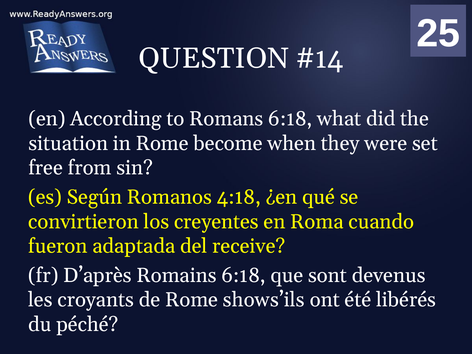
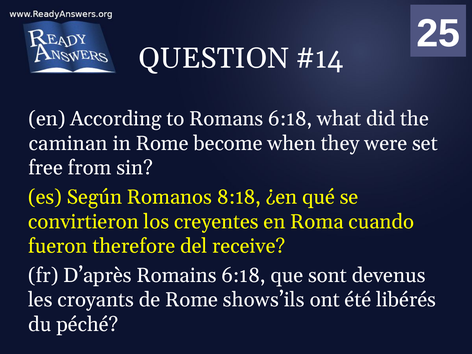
situation: situation -> caminan
4:18: 4:18 -> 8:18
adaptada: adaptada -> therefore
